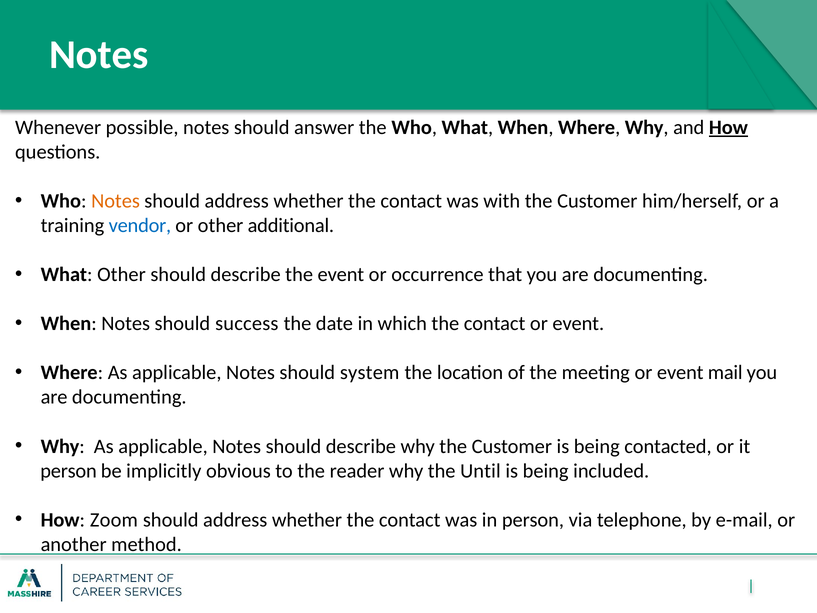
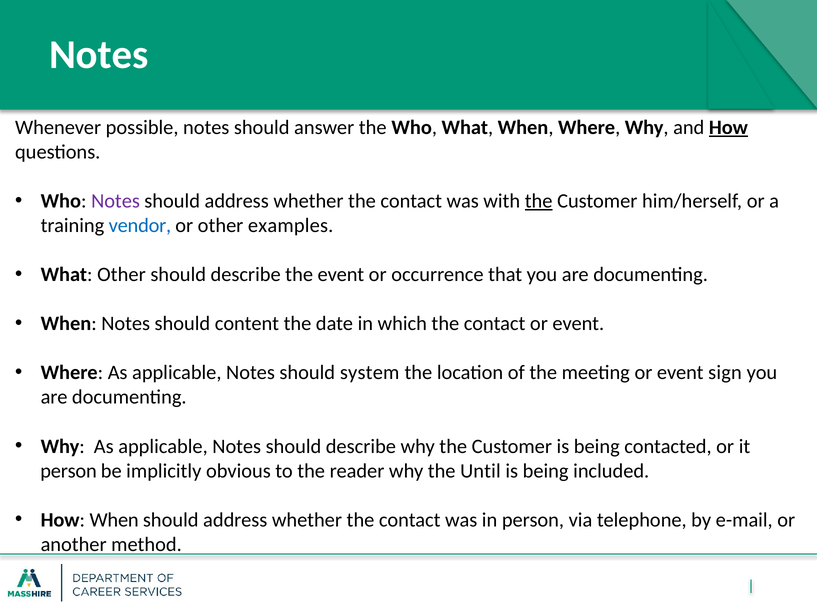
Notes at (116, 201) colour: orange -> purple
the at (539, 201) underline: none -> present
additional: additional -> examples
success: success -> content
mail: mail -> sign
How Zoom: Zoom -> When
